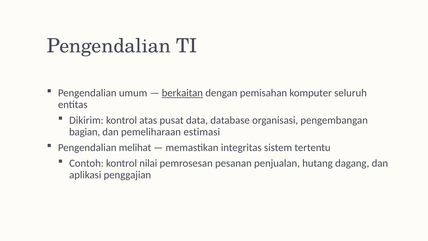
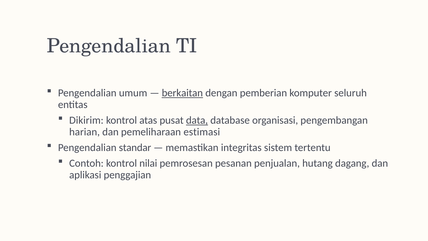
pemisahan: pemisahan -> pemberian
data underline: none -> present
bagian: bagian -> harian
melihat: melihat -> standar
